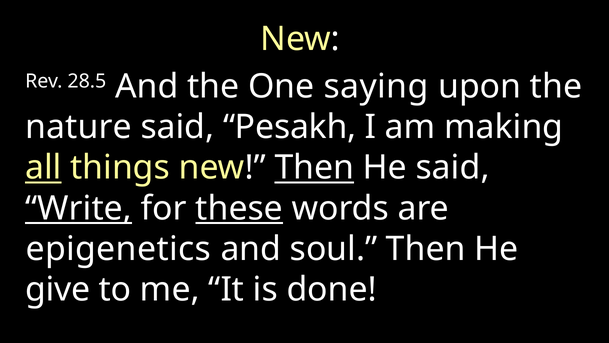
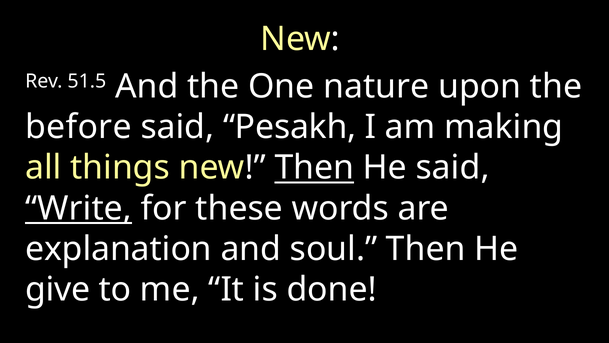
28.5: 28.5 -> 51.5
saying: saying -> nature
nature: nature -> before
all underline: present -> none
these underline: present -> none
epigenetics: epigenetics -> explanation
